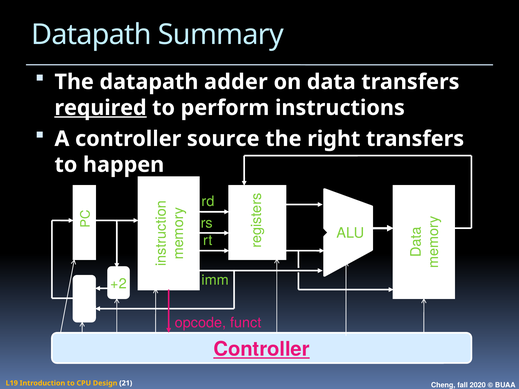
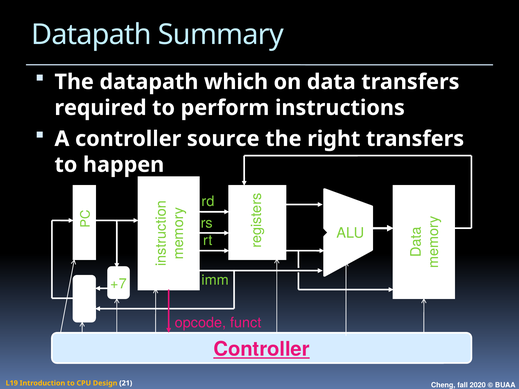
adder: adder -> which
required underline: present -> none
+2: +2 -> +7
